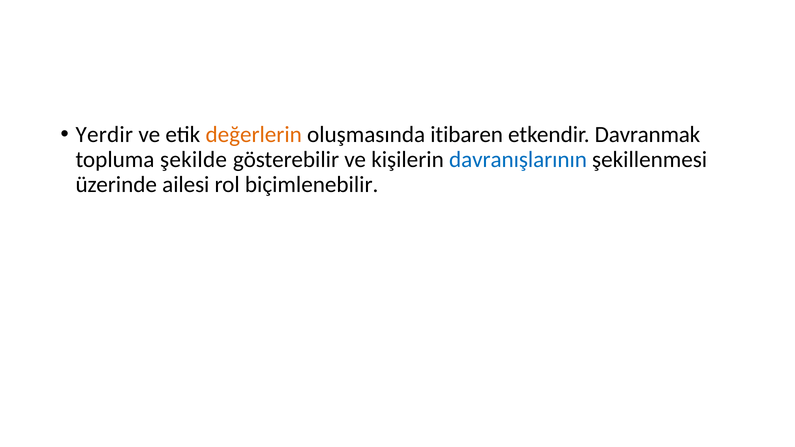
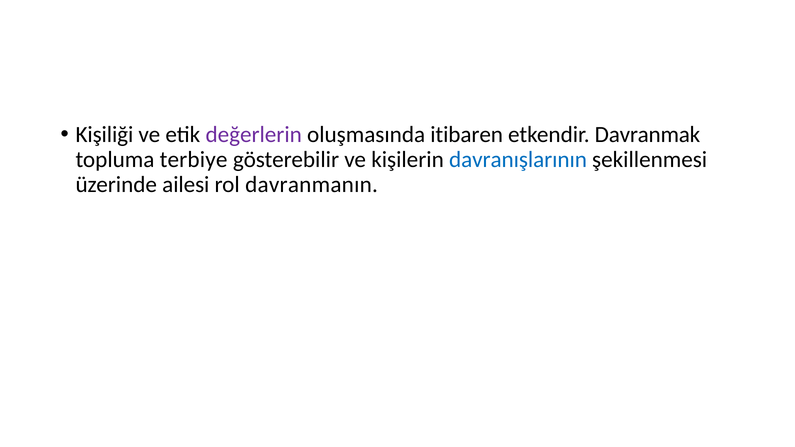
Yerdir: Yerdir -> Kişiliği
değerlerin colour: orange -> purple
şekilde: şekilde -> terbiye
biçimlenebilir: biçimlenebilir -> davranmanın
